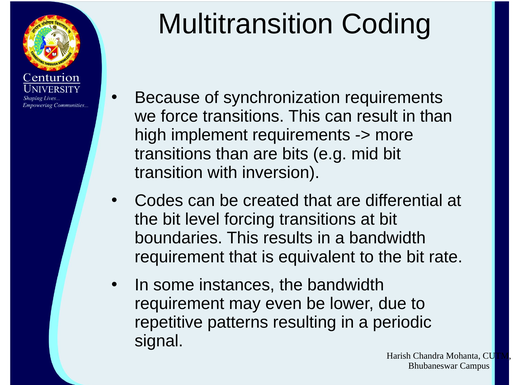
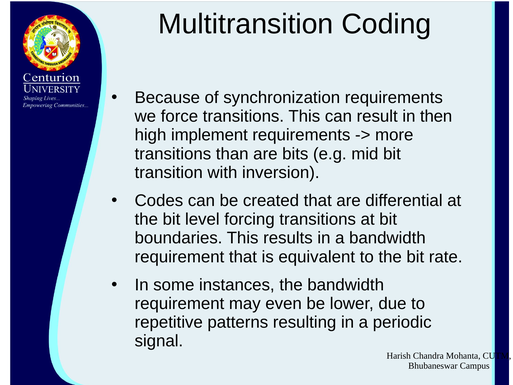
in than: than -> then
